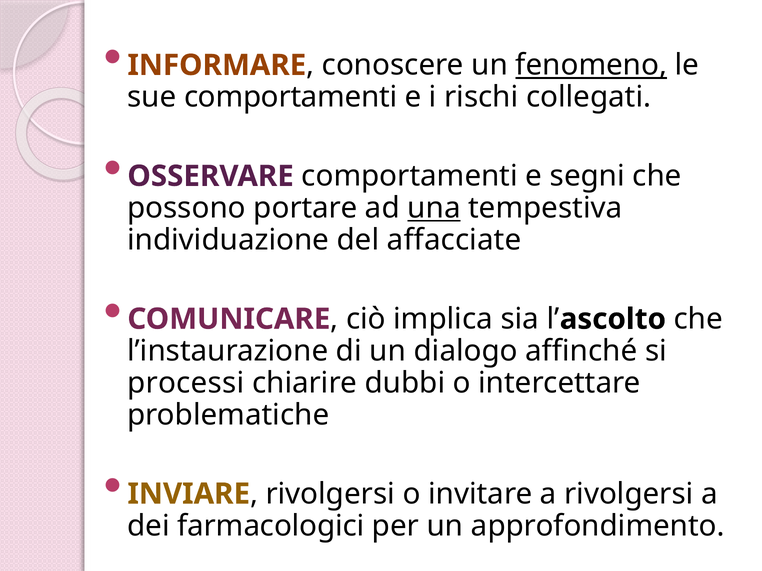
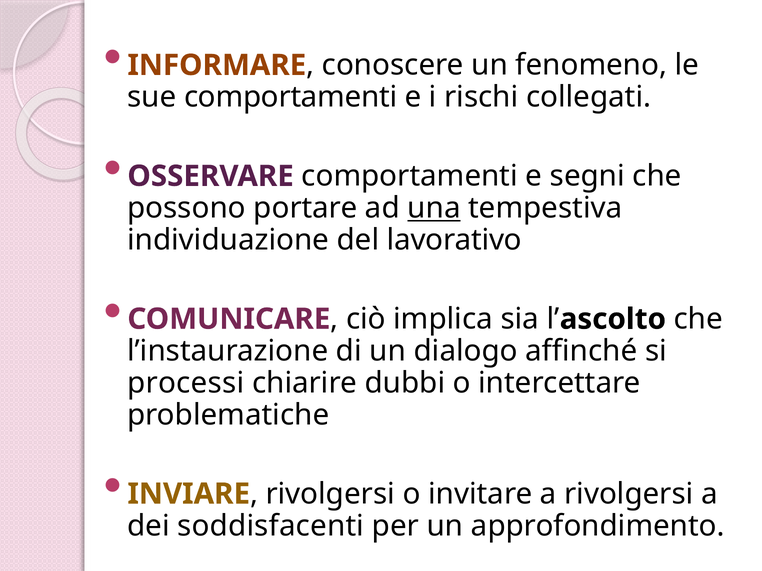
fenomeno underline: present -> none
affacciate: affacciate -> lavorativo
farmacologici: farmacologici -> soddisfacenti
